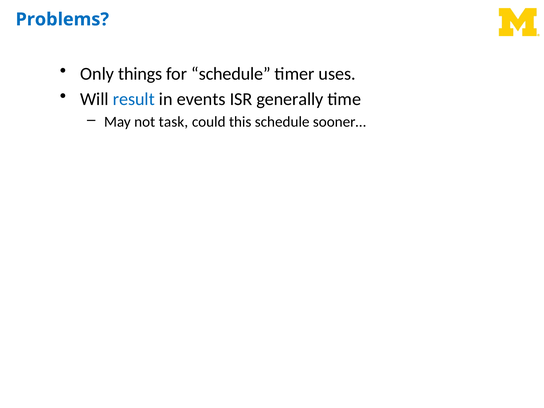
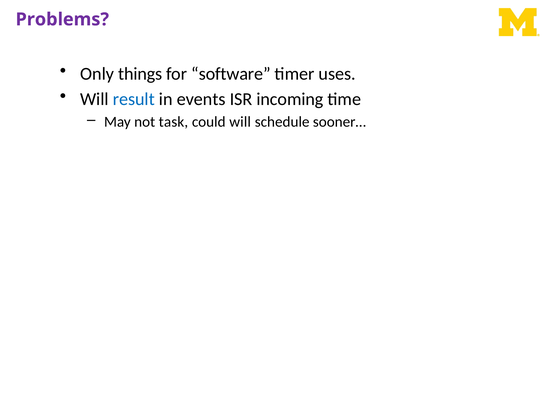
Problems colour: blue -> purple
for schedule: schedule -> software
generally: generally -> incoming
could this: this -> will
